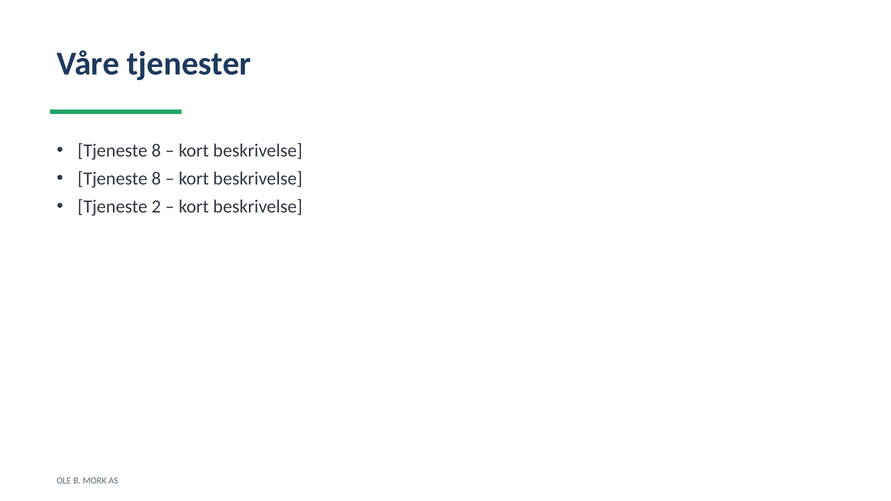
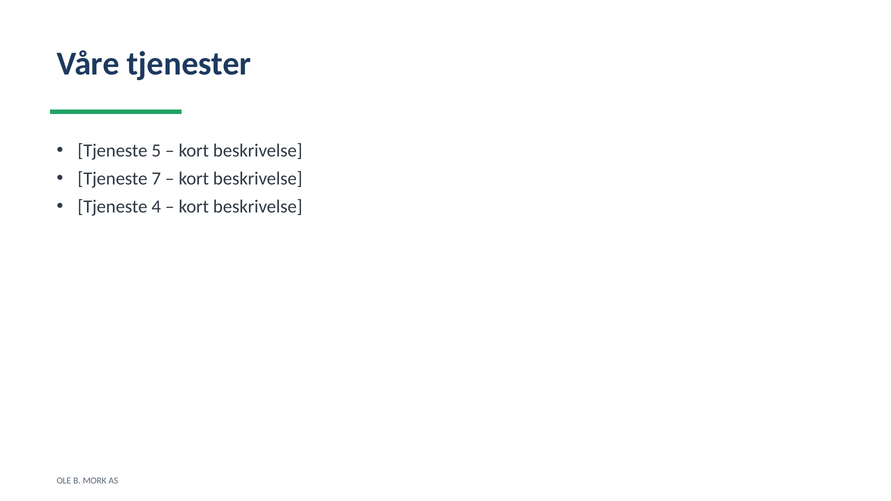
8 at (156, 151): 8 -> 5
8 at (156, 179): 8 -> 7
2: 2 -> 4
